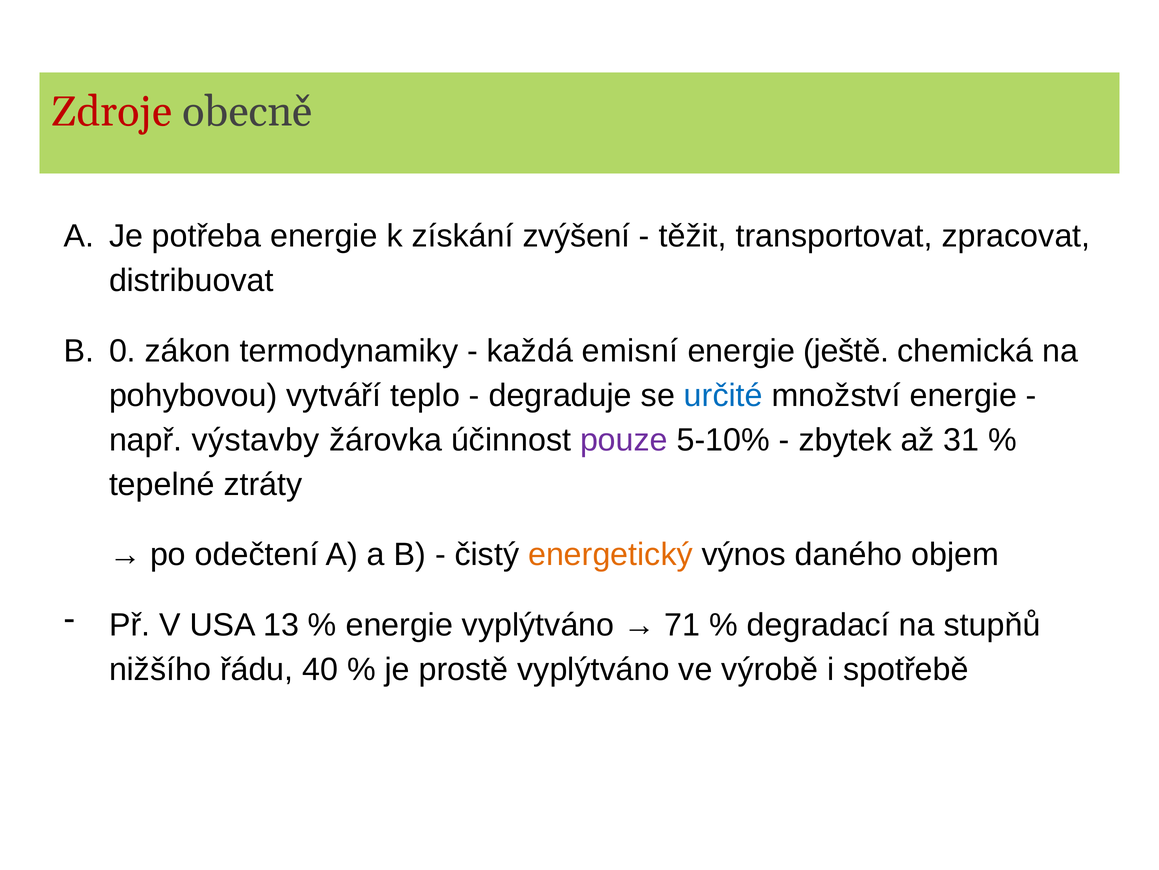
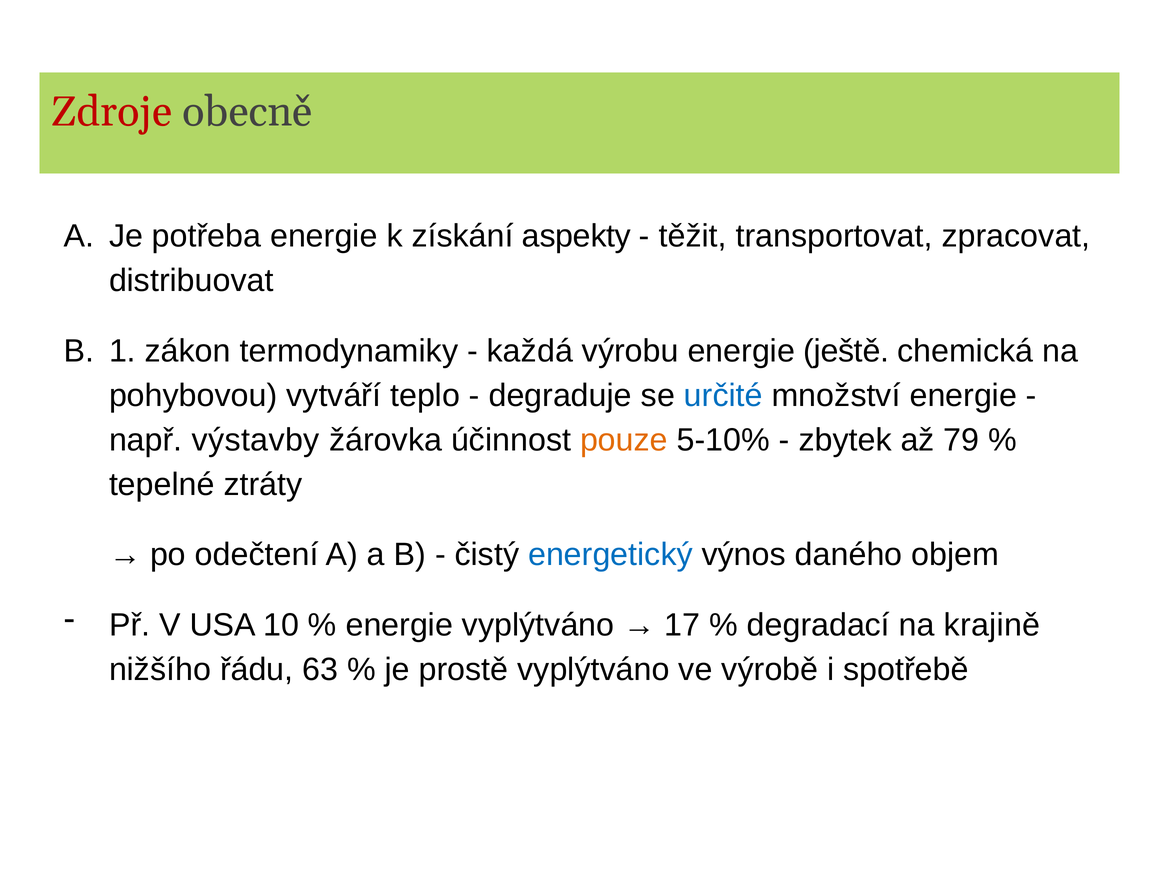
zvýšení: zvýšení -> aspekty
0: 0 -> 1
emisní: emisní -> výrobu
pouze colour: purple -> orange
31: 31 -> 79
energetický colour: orange -> blue
13: 13 -> 10
71: 71 -> 17
stupňů: stupňů -> krajině
40: 40 -> 63
